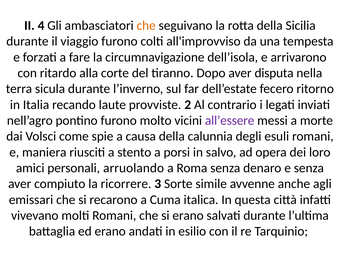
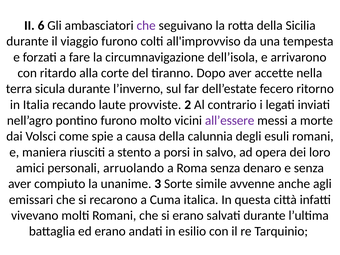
4: 4 -> 6
che at (146, 25) colour: orange -> purple
disputa: disputa -> accette
ricorrere: ricorrere -> unanime
